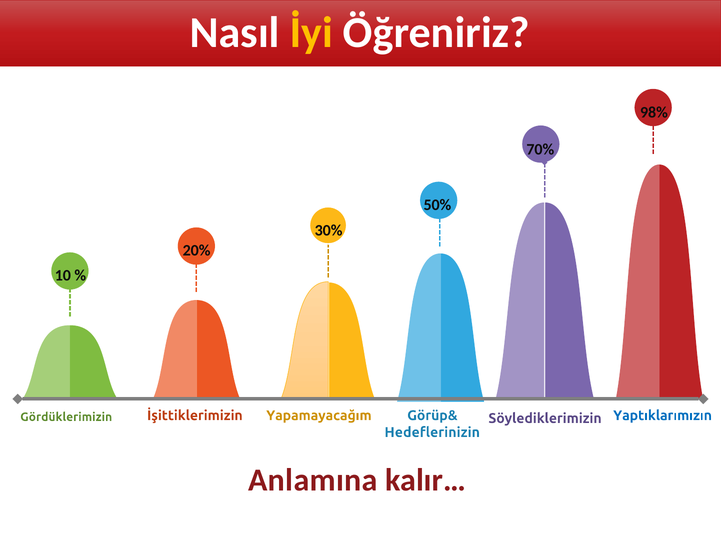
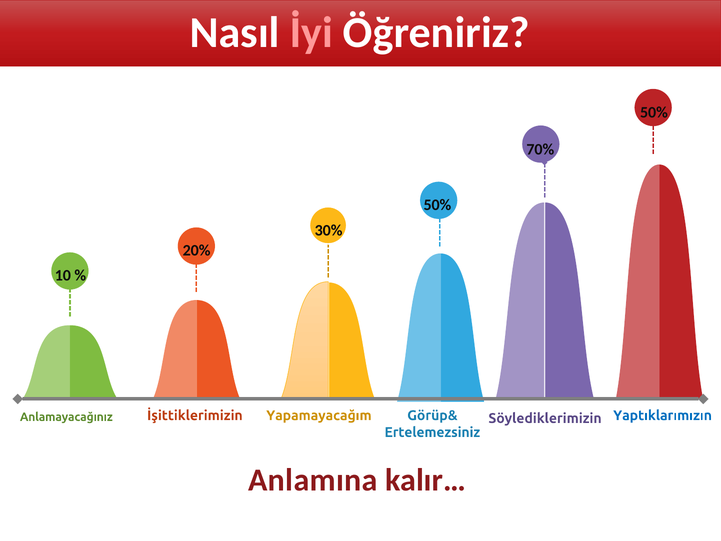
İyi colour: yellow -> pink
98% at (654, 112): 98% -> 50%
Gördüklerimizin: Gördüklerimizin -> Anlamayacağınız
Hedeflerinizin: Hedeflerinizin -> Ertelemezsiniz
